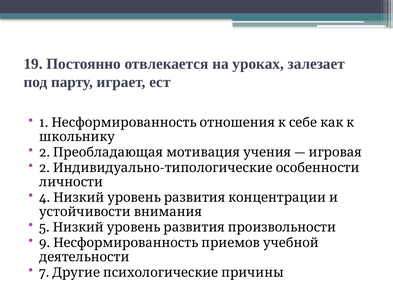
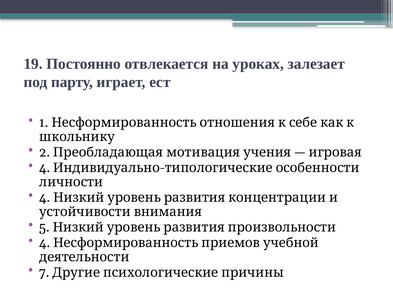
2 at (45, 168): 2 -> 4
9 at (45, 243): 9 -> 4
